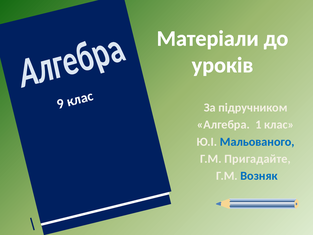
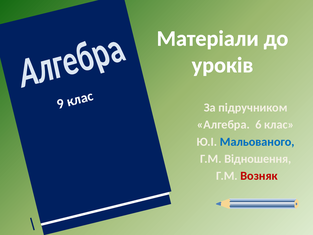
1: 1 -> 6
Пригадайте: Пригадайте -> Відношення
Возняк colour: blue -> red
